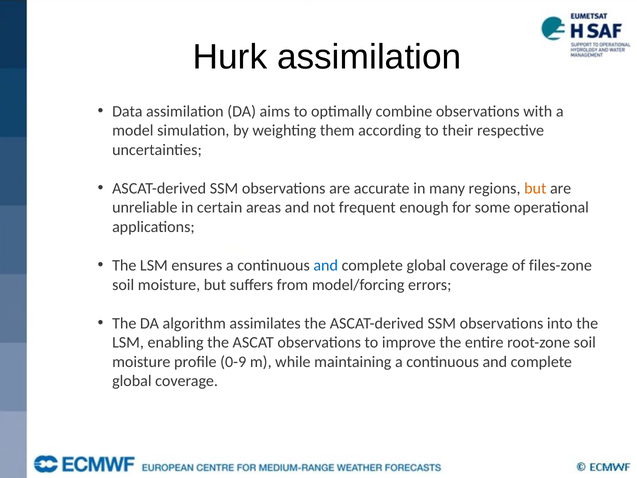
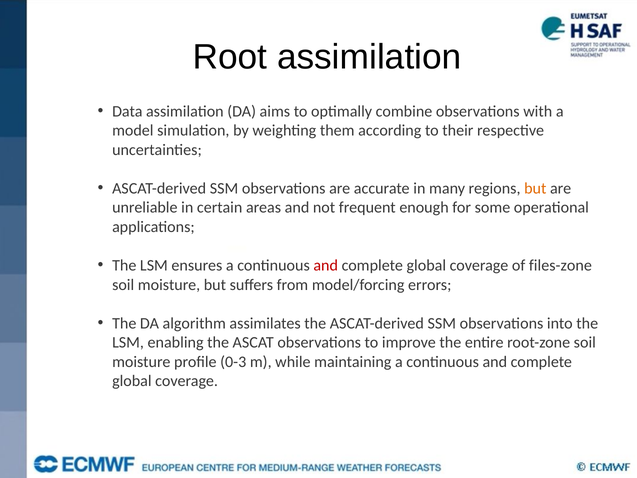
Hurk: Hurk -> Root
and at (326, 265) colour: blue -> red
0-9: 0-9 -> 0-3
